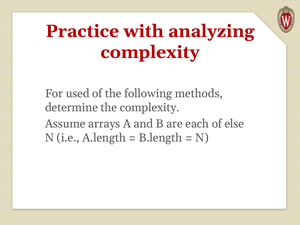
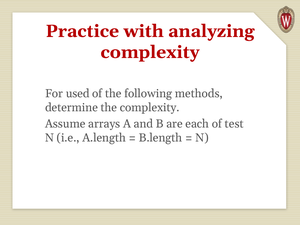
else: else -> test
